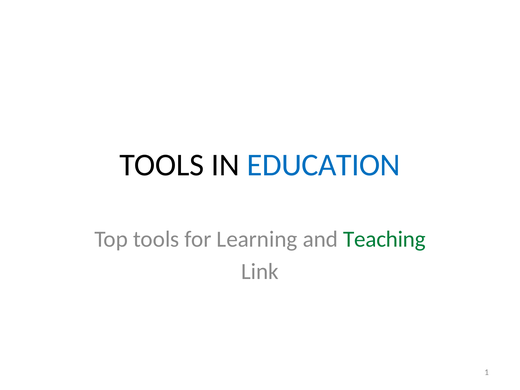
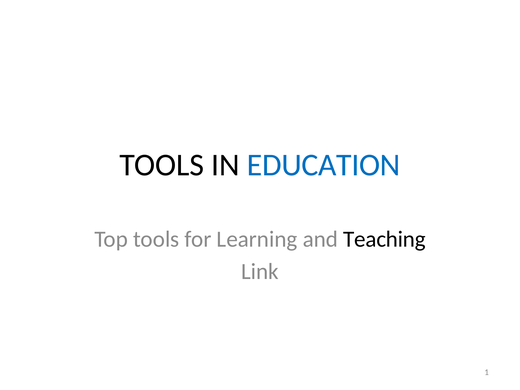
Teaching colour: green -> black
